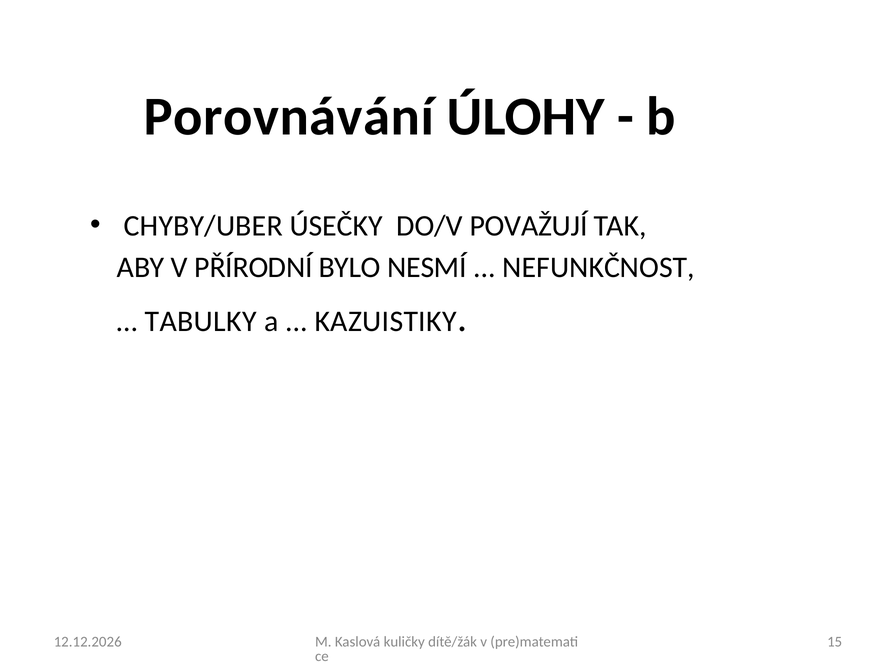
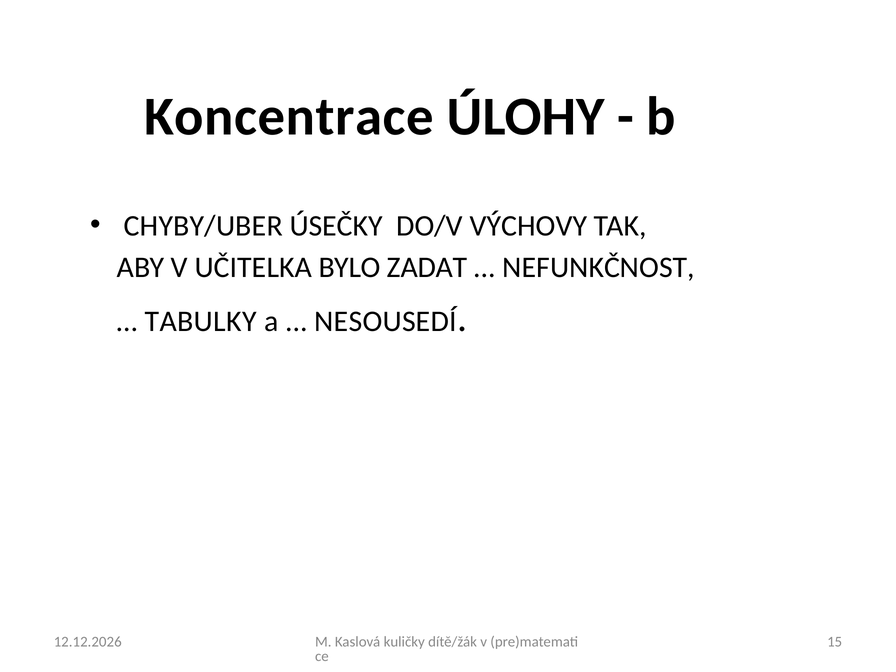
Porovnávání: Porovnávání -> Koncentrace
POVAŽUJÍ: POVAŽUJÍ -> VÝCHOVY
PŘÍRODNÍ: PŘÍRODNÍ -> UČITELKA
NESMÍ: NESMÍ -> ZADAT
KAZUISTIKY: KAZUISTIKY -> NESOUSEDÍ
